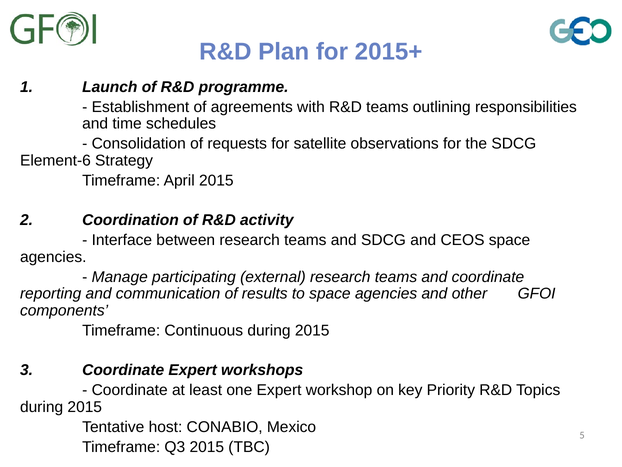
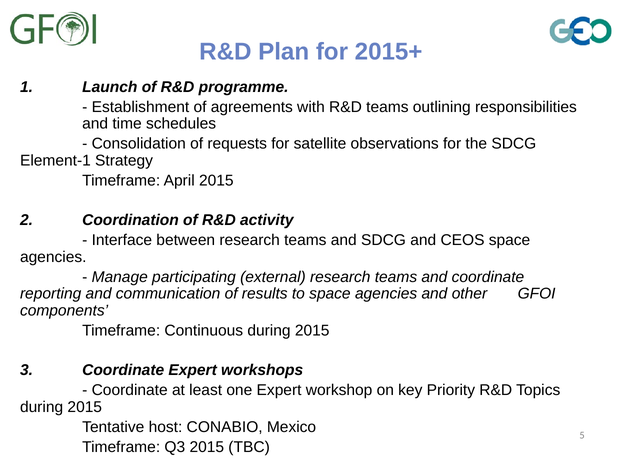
Element-6: Element-6 -> Element-1
